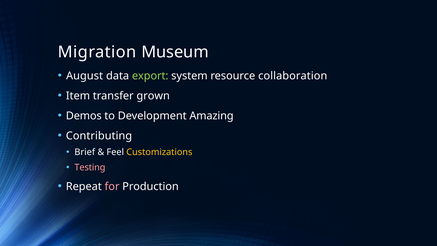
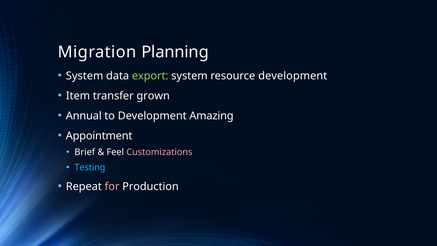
Museum: Museum -> Planning
August at (85, 76): August -> System
resource collaboration: collaboration -> development
Demos: Demos -> Annual
Contributing: Contributing -> Appointment
Customizations colour: yellow -> pink
Testing colour: pink -> light blue
